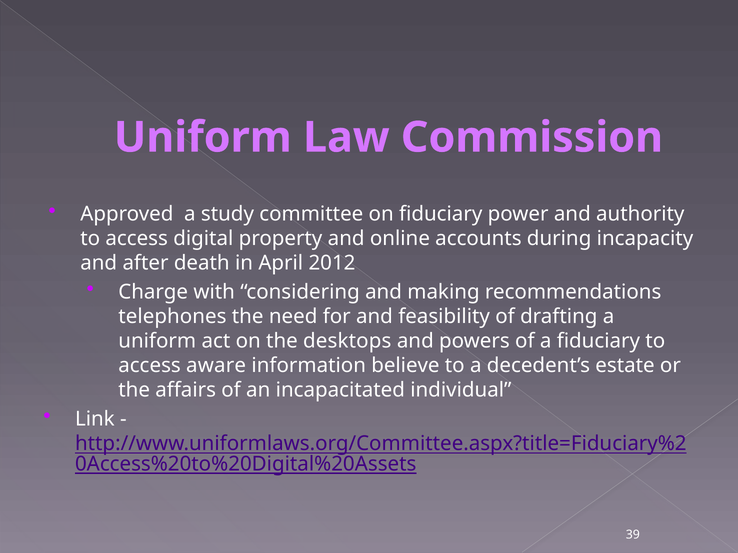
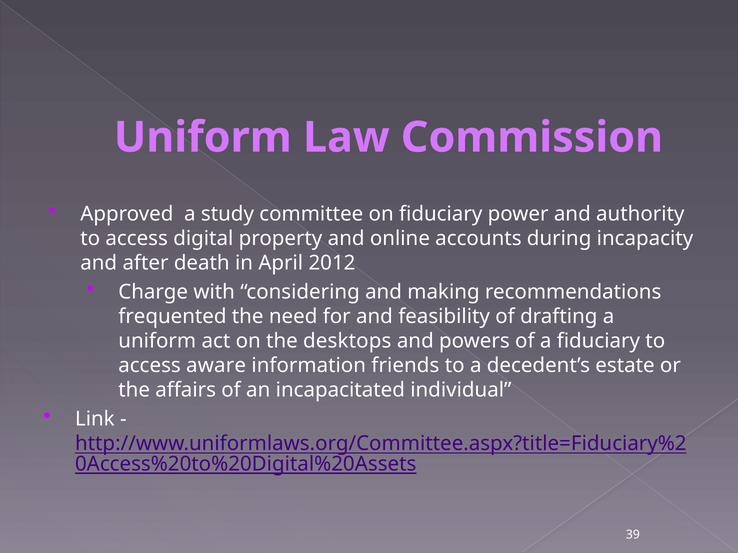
telephones: telephones -> frequented
believe: believe -> friends
